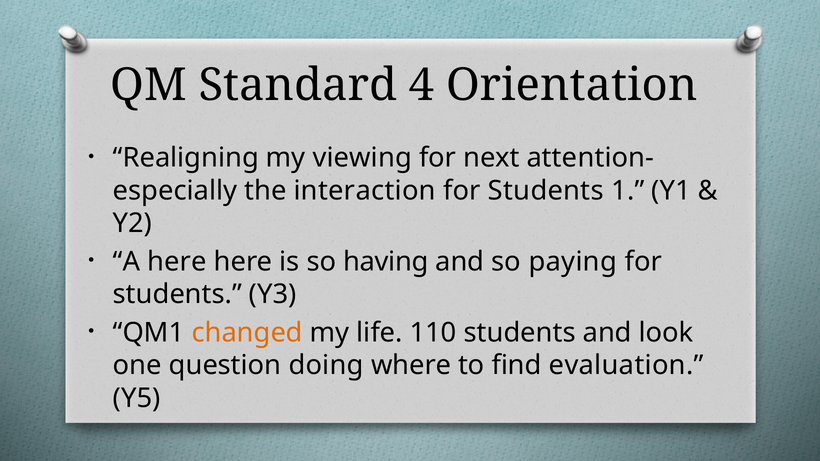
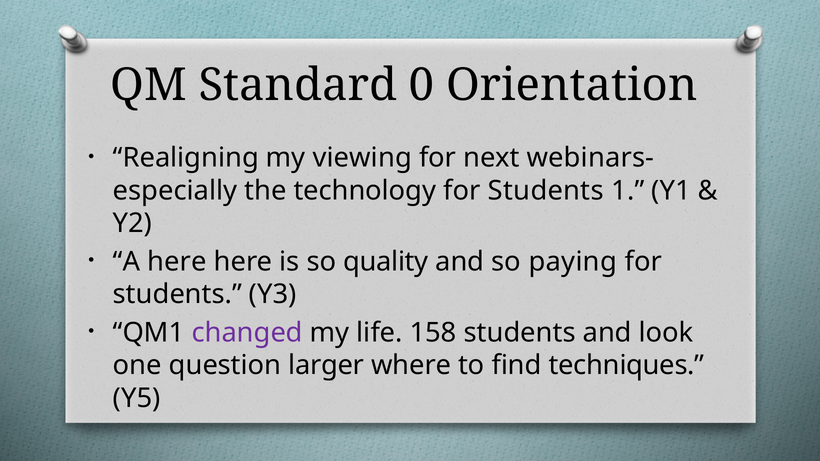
4: 4 -> 0
attention-: attention- -> webinars-
interaction: interaction -> technology
having: having -> quality
changed colour: orange -> purple
110: 110 -> 158
doing: doing -> larger
evaluation: evaluation -> techniques
